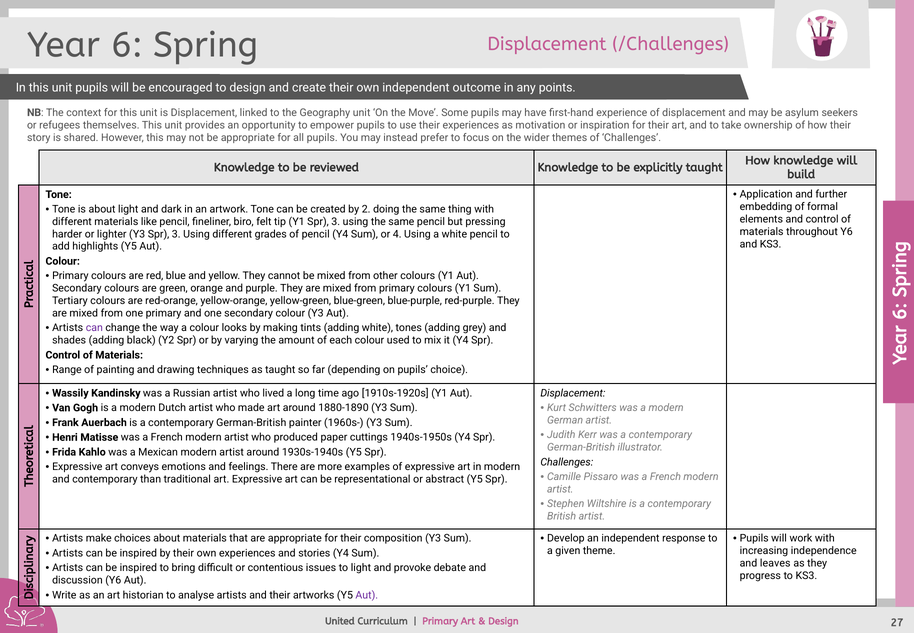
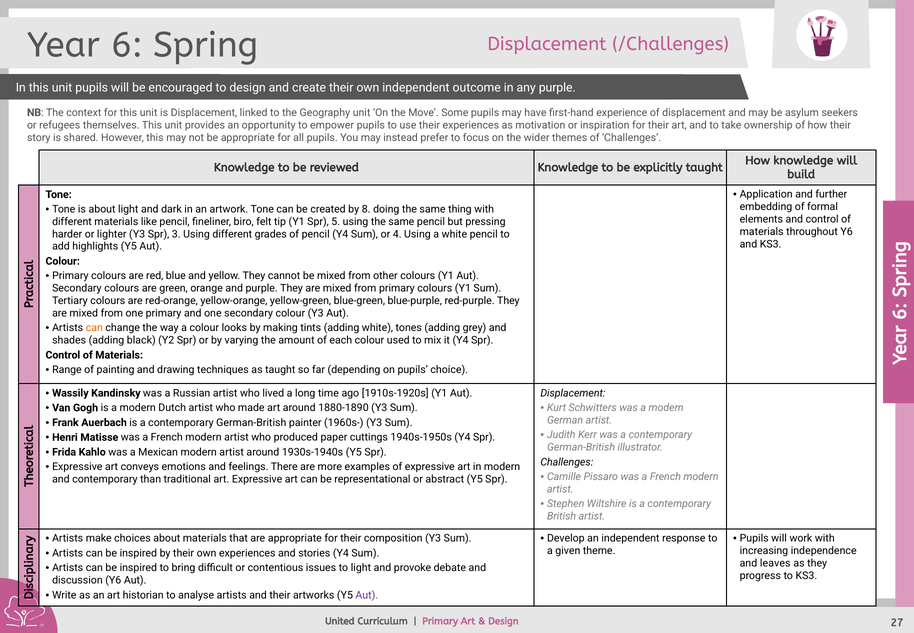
any points: points -> purple
2: 2 -> 8
Y1 Spr 3: 3 -> 5
can at (94, 328) colour: purple -> orange
